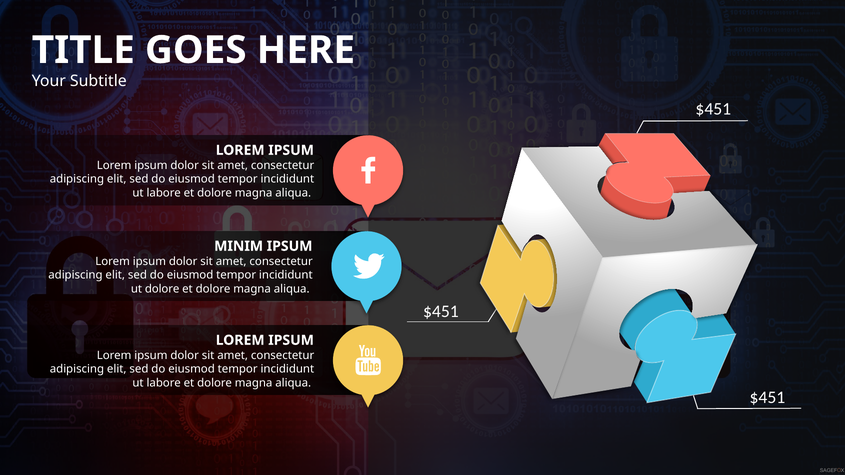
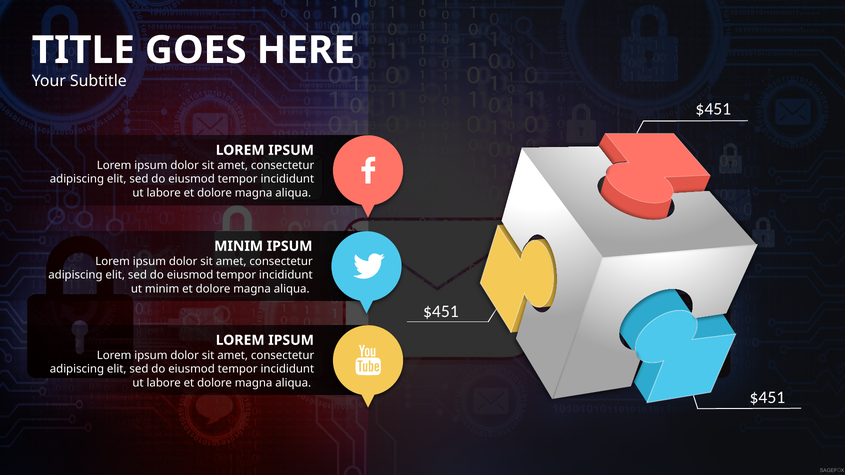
ut dolore: dolore -> minim
